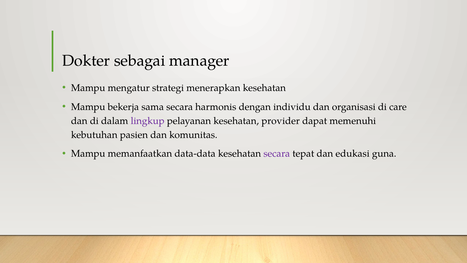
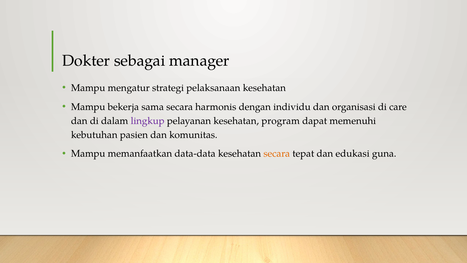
menerapkan: menerapkan -> pelaksanaan
provider: provider -> program
secara at (277, 154) colour: purple -> orange
